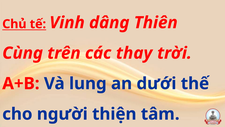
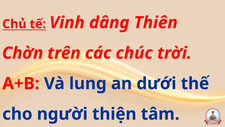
Cùng: Cùng -> Chờn
thay: thay -> chúc
